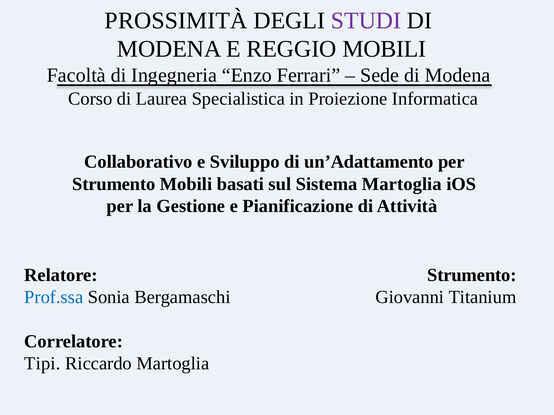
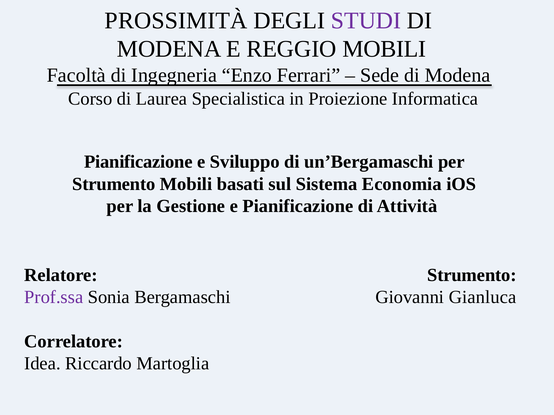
Collaborativo at (138, 162): Collaborativo -> Pianificazione
un’Adattamento: un’Adattamento -> un’Bergamaschi
Sistema Martoglia: Martoglia -> Economia
Prof.ssa colour: blue -> purple
Titanium: Titanium -> Gianluca
Tipi: Tipi -> Idea
